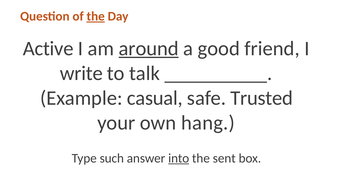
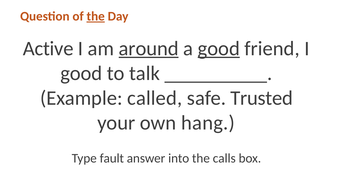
good at (219, 48) underline: none -> present
write at (81, 73): write -> good
casual: casual -> called
such: such -> fault
into underline: present -> none
sent: sent -> calls
